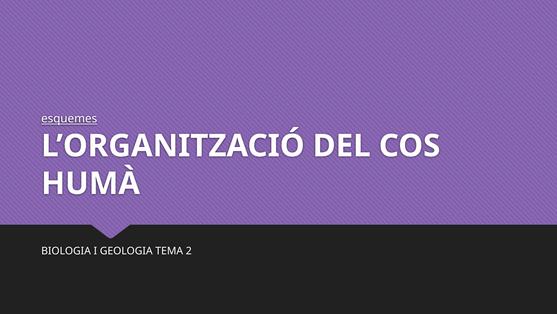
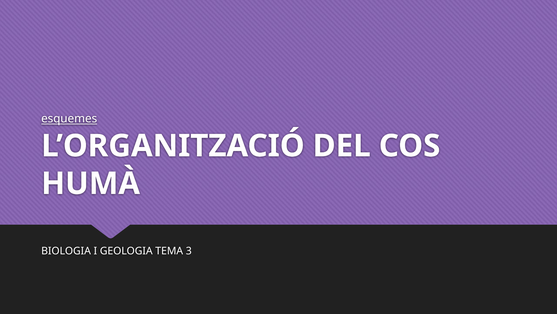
2: 2 -> 3
